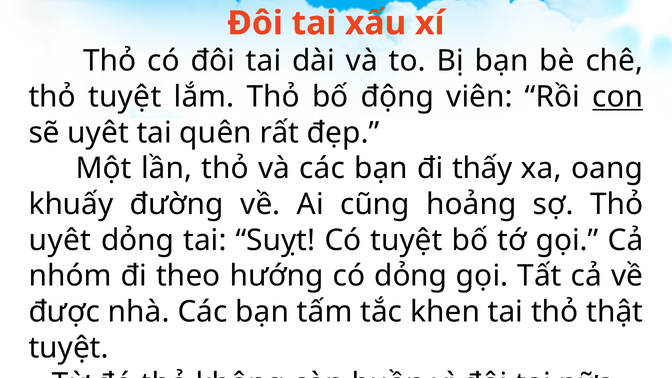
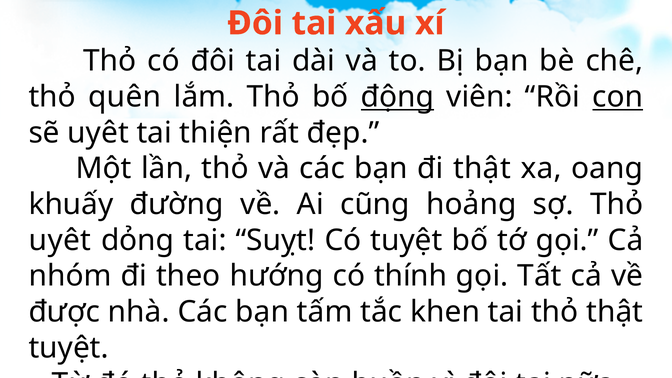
thỏ tuyệt: tuyệt -> quên
động underline: none -> present
quên: quên -> thiện
đi thấy: thấy -> thật
có dỏng: dỏng -> thính
